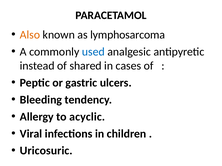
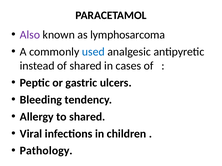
Also colour: orange -> purple
to acyclic: acyclic -> shared
Uricosuric: Uricosuric -> Pathology
